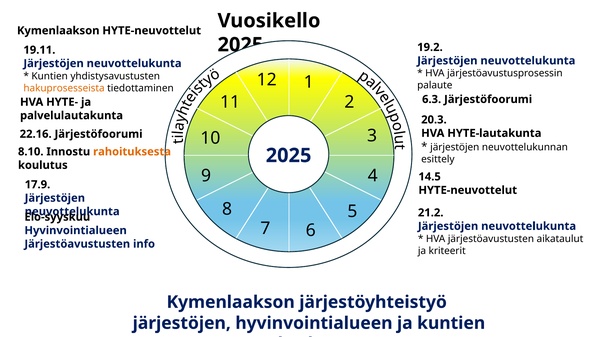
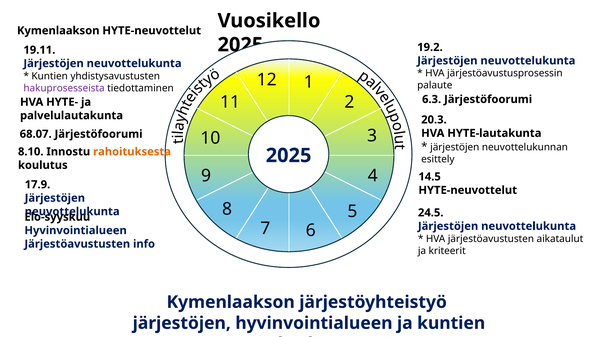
hakuprosesseista colour: orange -> purple
22.16: 22.16 -> 68.07
21.2: 21.2 -> 24.5
